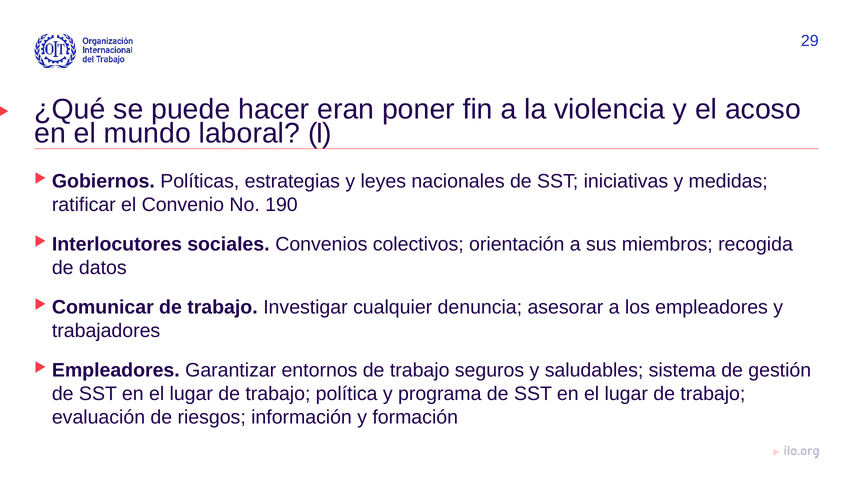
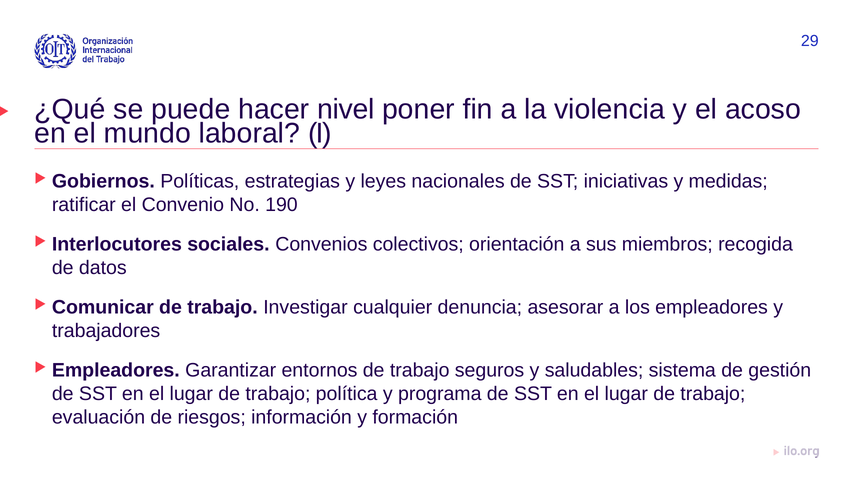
eran: eran -> nivel
